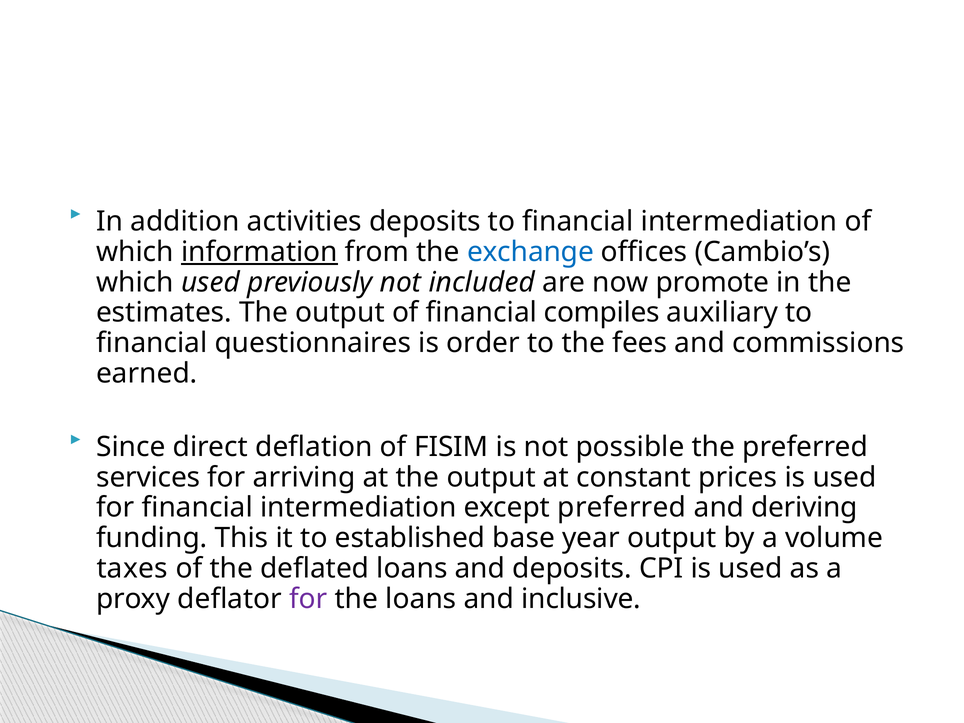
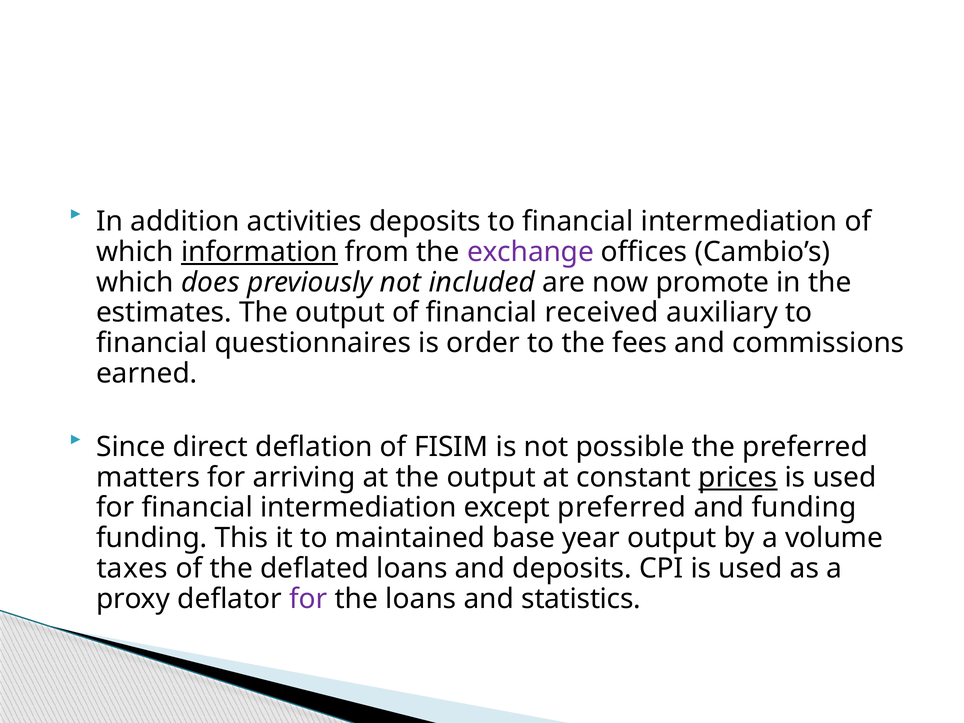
exchange colour: blue -> purple
which used: used -> does
compiles: compiles -> received
services: services -> matters
prices underline: none -> present
and deriving: deriving -> funding
established: established -> maintained
inclusive: inclusive -> statistics
